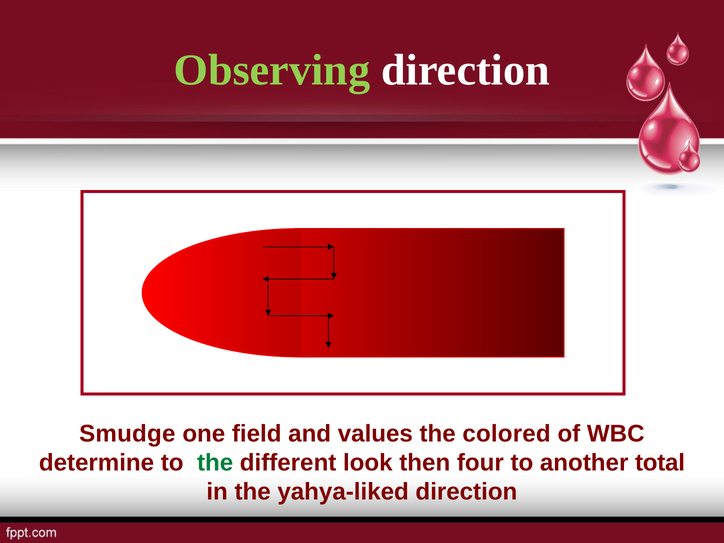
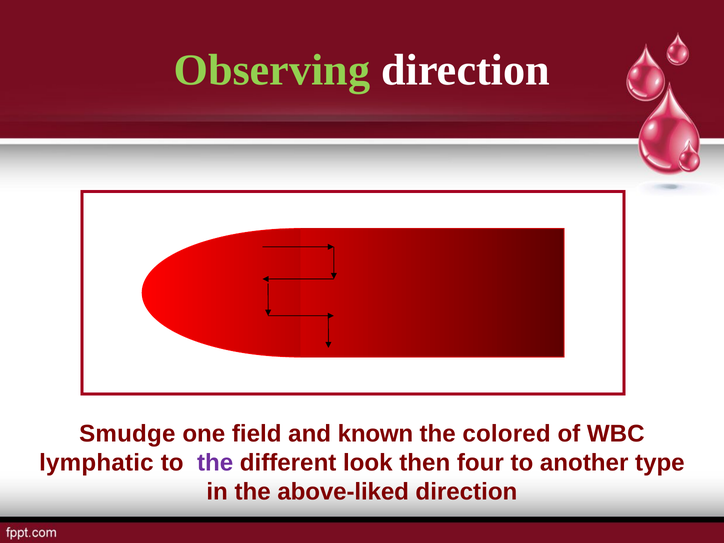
values: values -> known
determine: determine -> lymphatic
the at (215, 463) colour: green -> purple
total: total -> type
yahya-liked: yahya-liked -> above-liked
